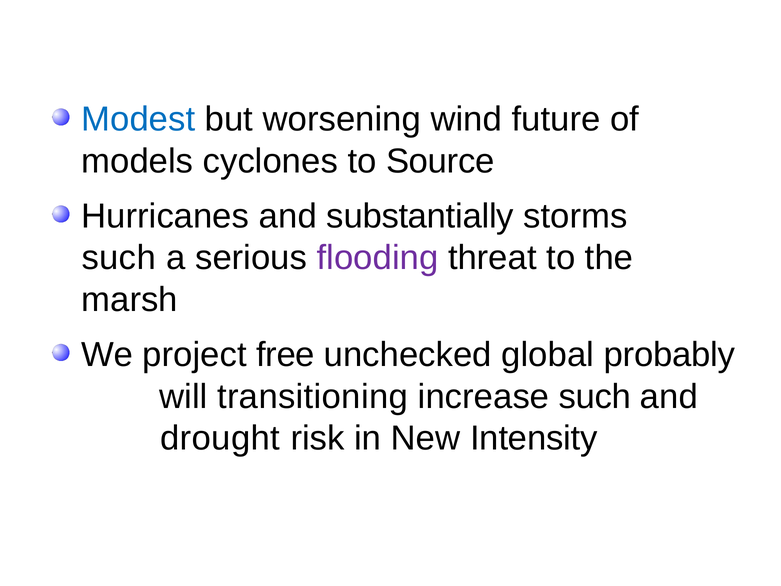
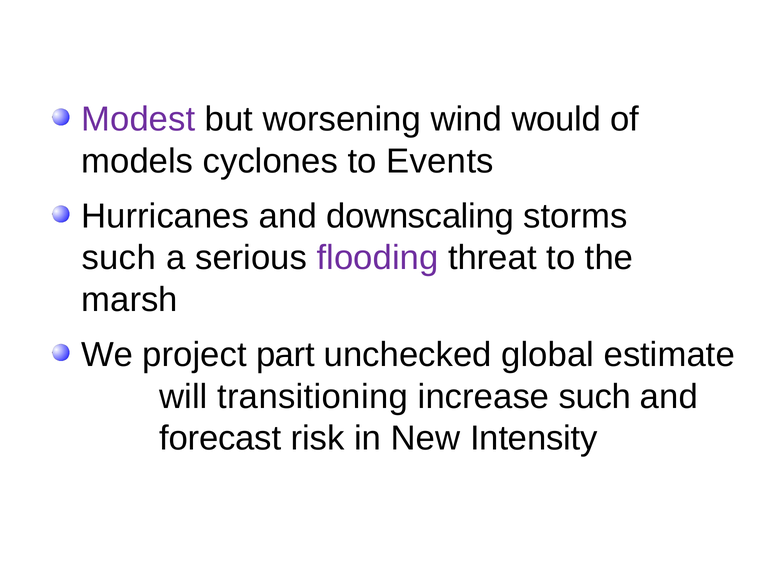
Modest colour: blue -> purple
future: future -> would
Source: Source -> Events
substantially: substantially -> downscaling
free: free -> part
probably: probably -> estimate
drought: drought -> forecast
